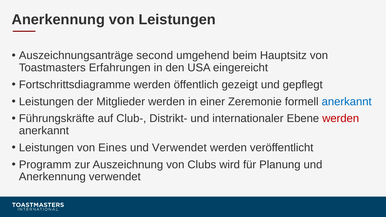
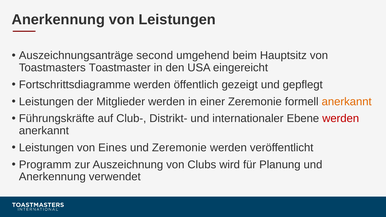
Erfahrungen: Erfahrungen -> Toastmaster
anerkannt at (347, 102) colour: blue -> orange
und Verwendet: Verwendet -> Zeremonie
